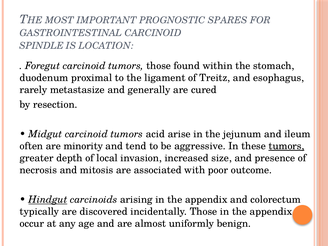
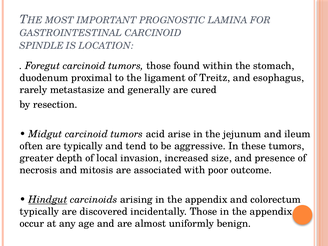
SPARES: SPARES -> LAMINA
are minority: minority -> typically
tumors at (286, 146) underline: present -> none
